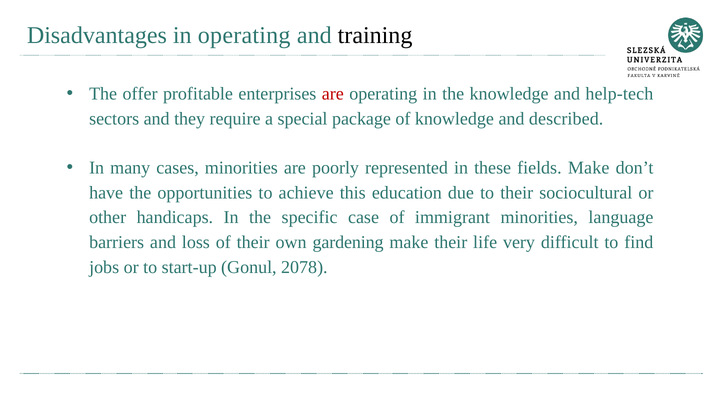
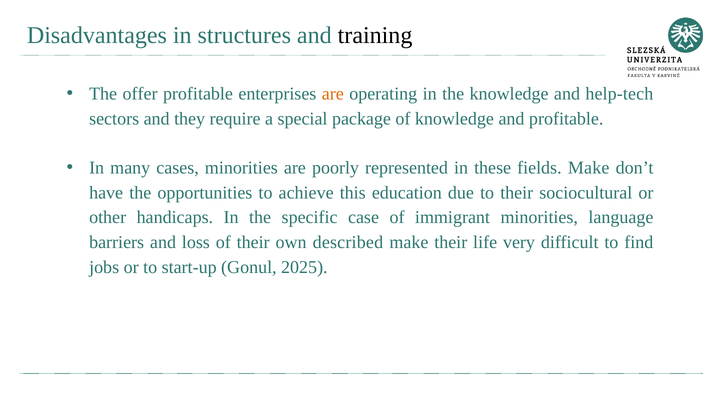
in operating: operating -> structures
are at (333, 94) colour: red -> orange
and described: described -> profitable
gardening: gardening -> described
2078: 2078 -> 2025
